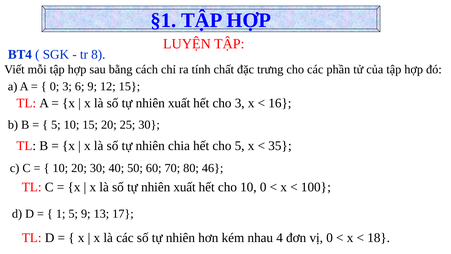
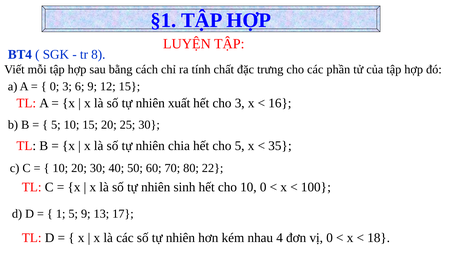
46: 46 -> 22
xuất at (185, 187): xuất -> sinh
